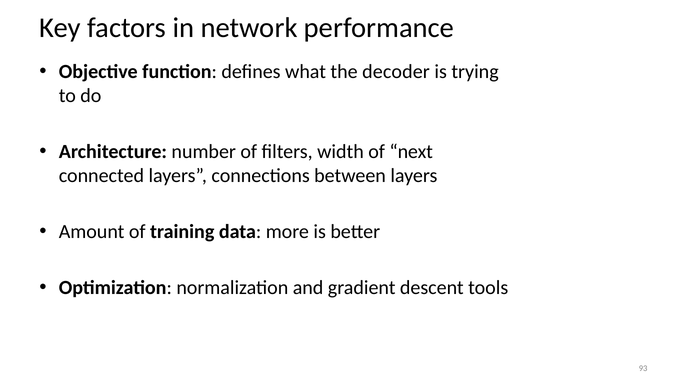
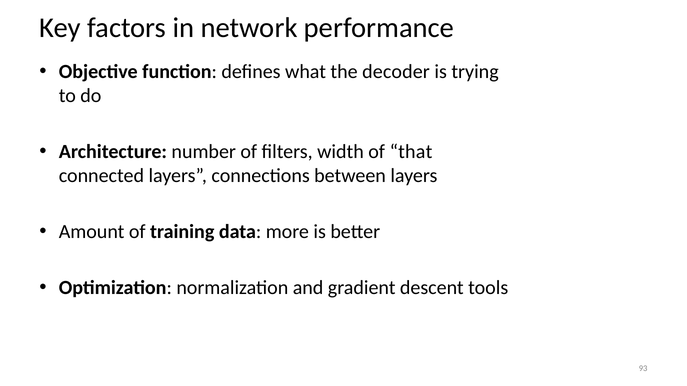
next: next -> that
